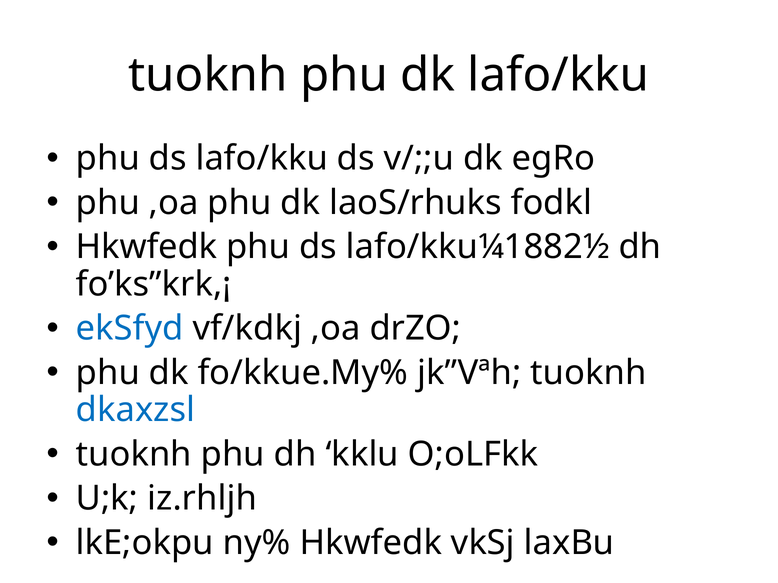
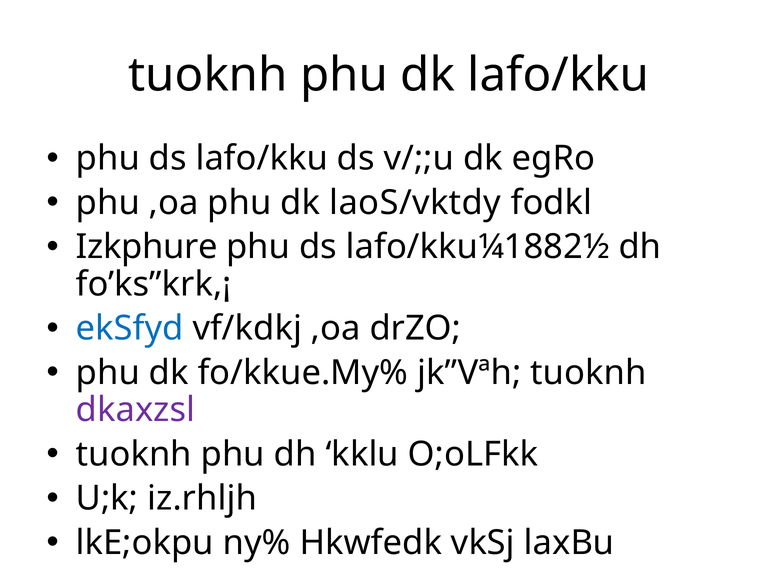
laoS/rhuks: laoS/rhuks -> laoS/vktdy
Hkwfedk at (147, 247): Hkwfedk -> Izkphure
dkaxzsl colour: blue -> purple
